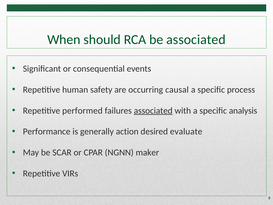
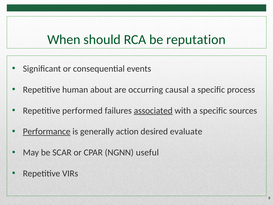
be associated: associated -> reputation
safety: safety -> about
analysis: analysis -> sources
Performance underline: none -> present
maker: maker -> useful
